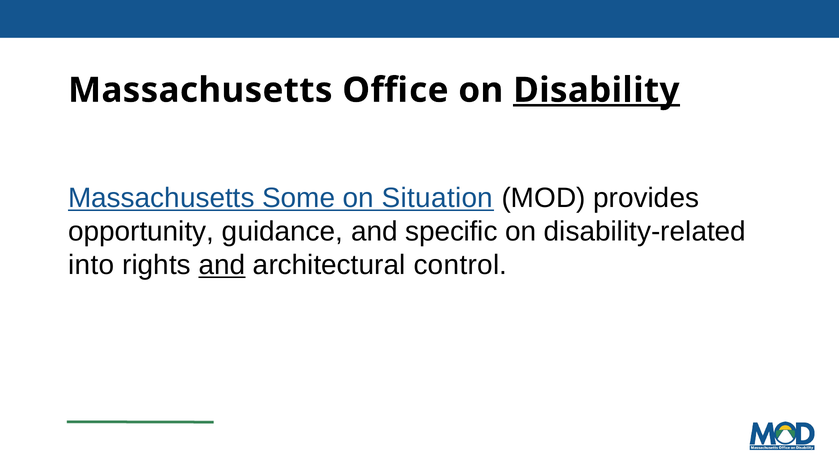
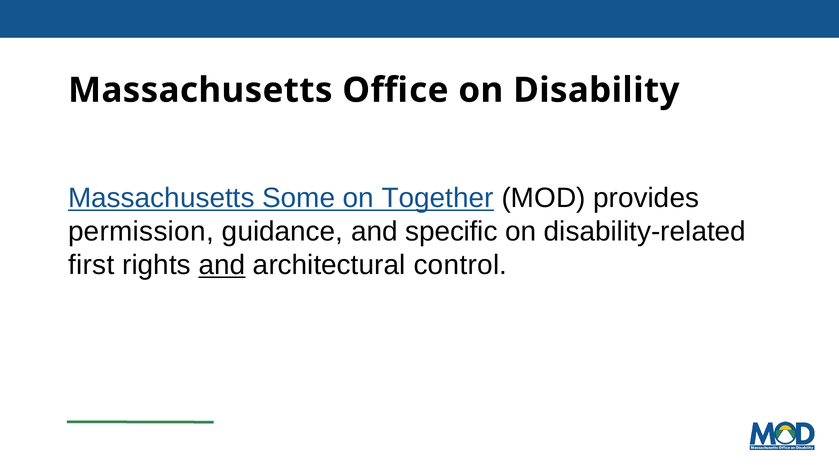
Disability underline: present -> none
Situation: Situation -> Together
opportunity: opportunity -> permission
into: into -> first
